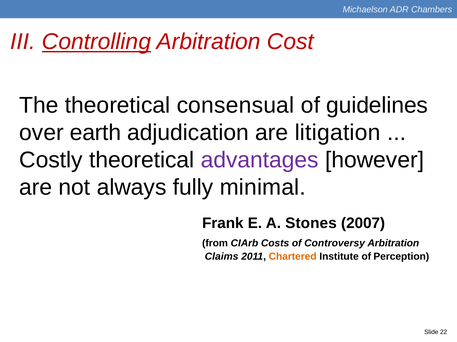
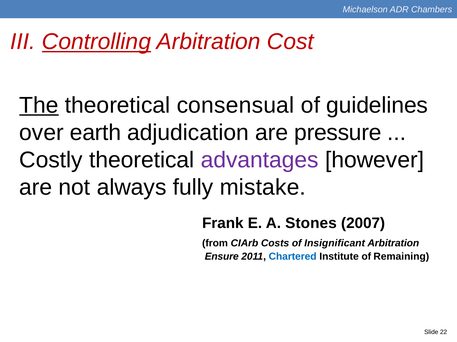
The underline: none -> present
litigation: litigation -> pressure
minimal: minimal -> mistake
Controversy: Controversy -> Insignificant
Claims: Claims -> Ensure
Chartered colour: orange -> blue
Perception: Perception -> Remaining
